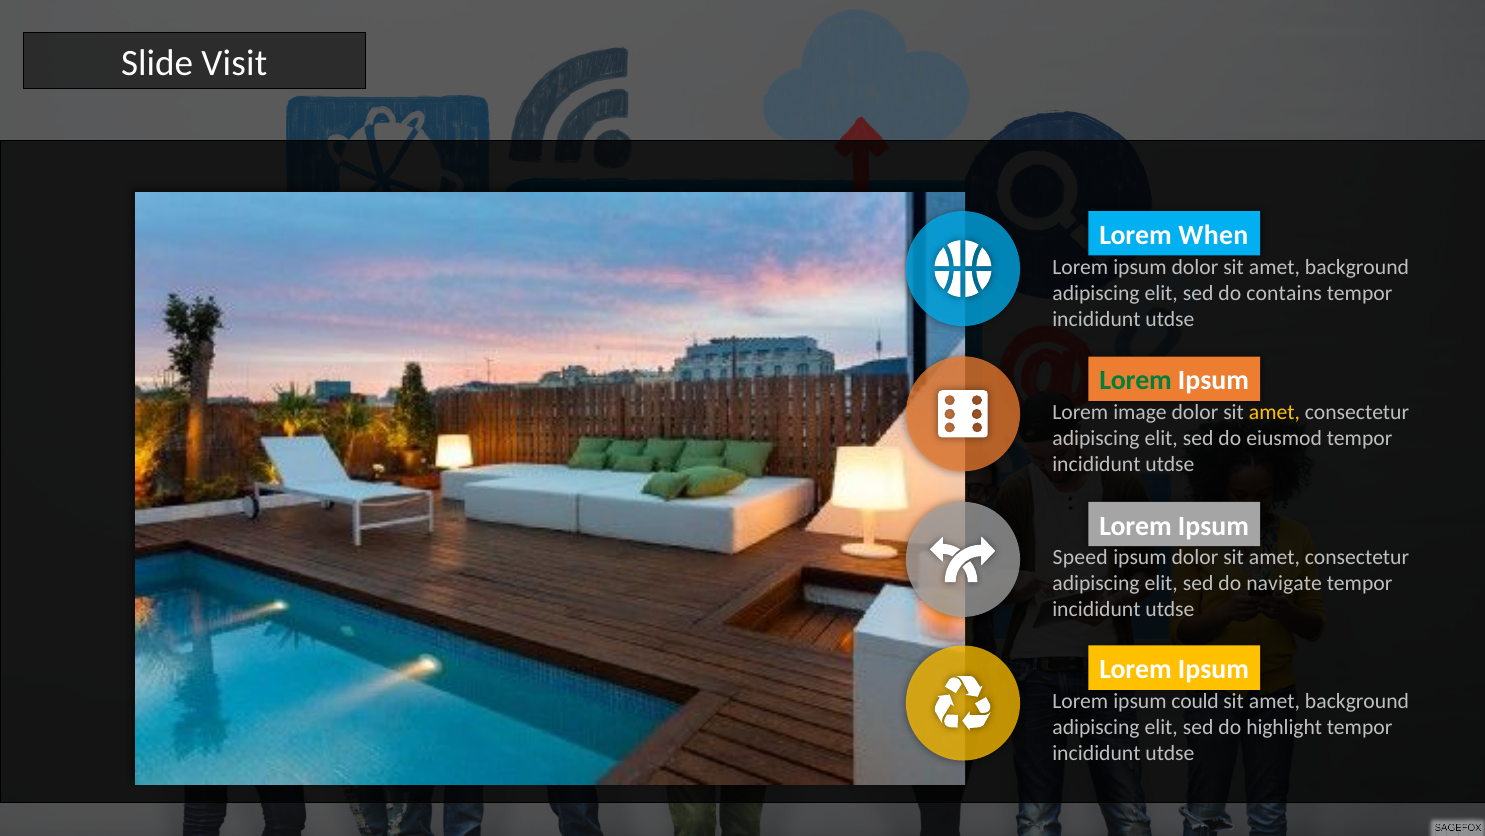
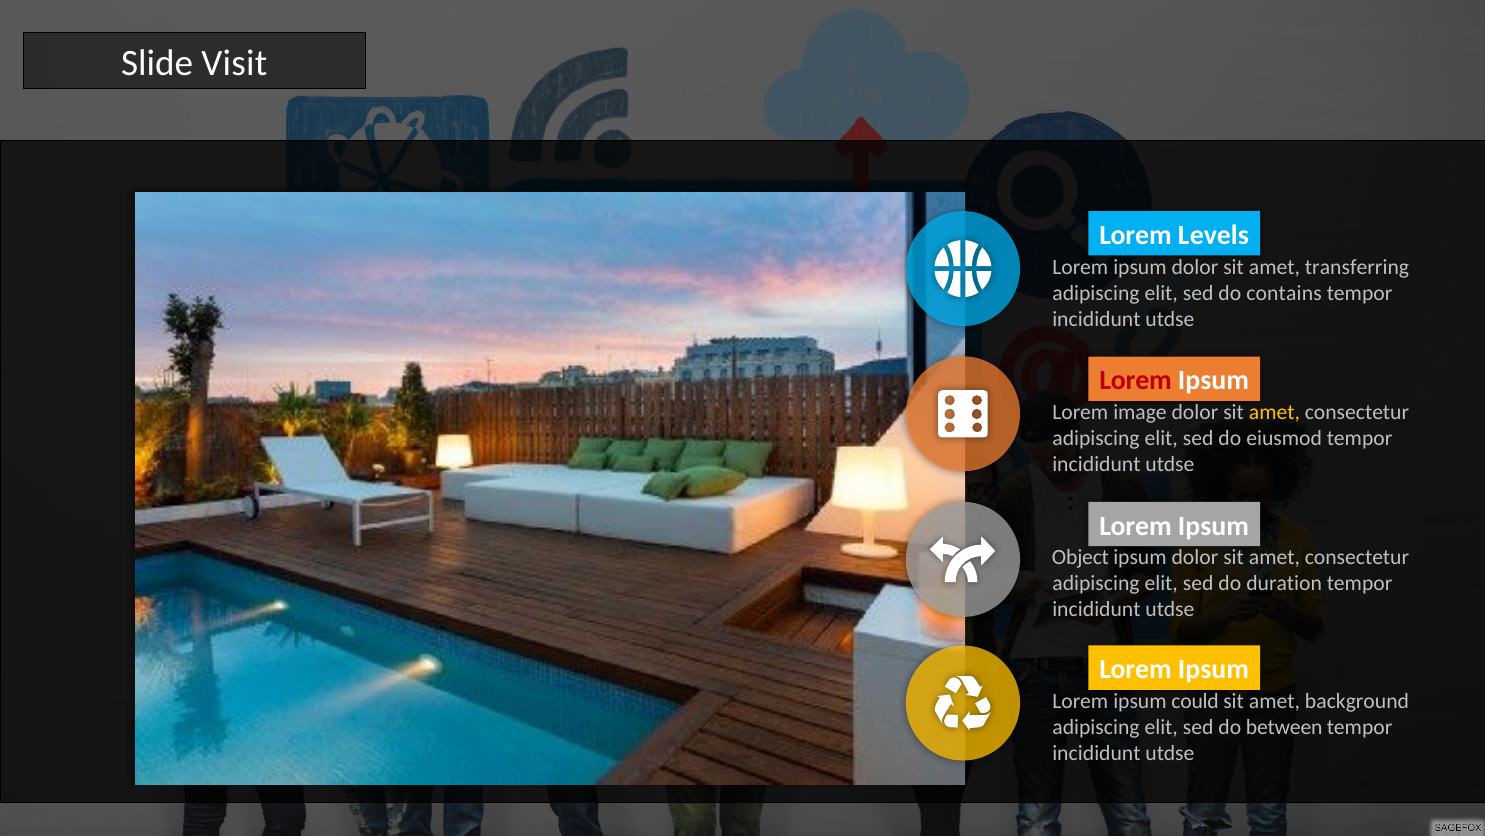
When: When -> Levels
dolor sit amet background: background -> transferring
Lorem at (1136, 380) colour: green -> red
Speed: Speed -> Object
navigate: navigate -> duration
highlight: highlight -> between
